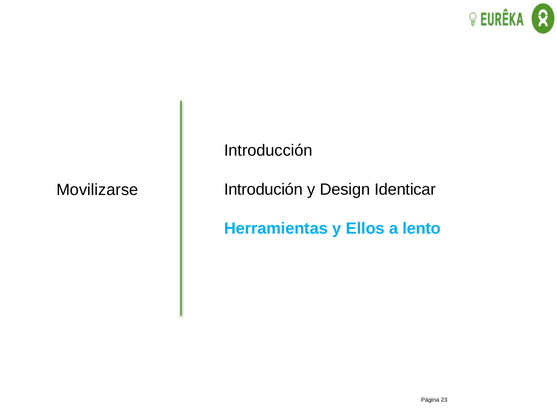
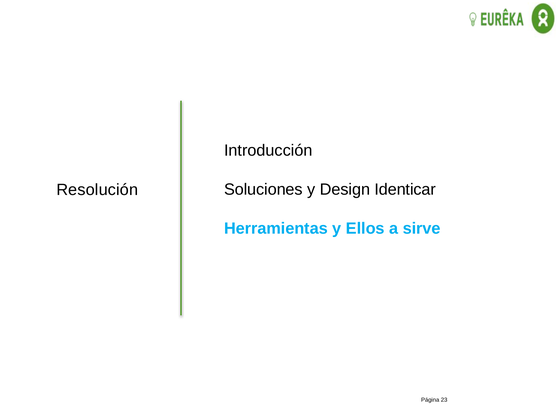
Introdución: Introdución -> Soluciones
Movilizarse: Movilizarse -> Resolución
lento: lento -> sirve
